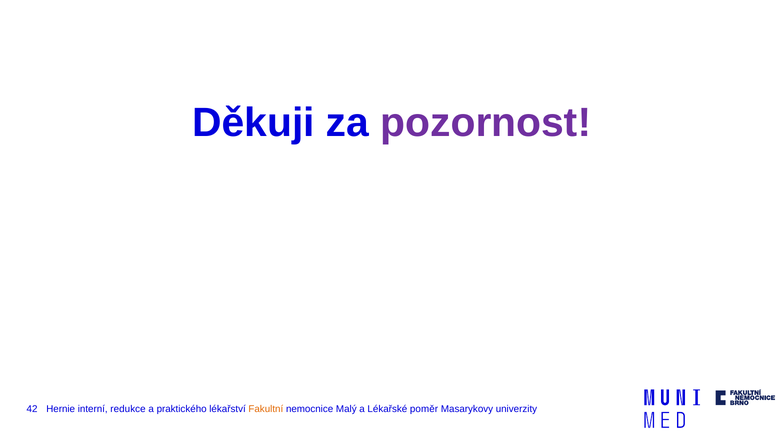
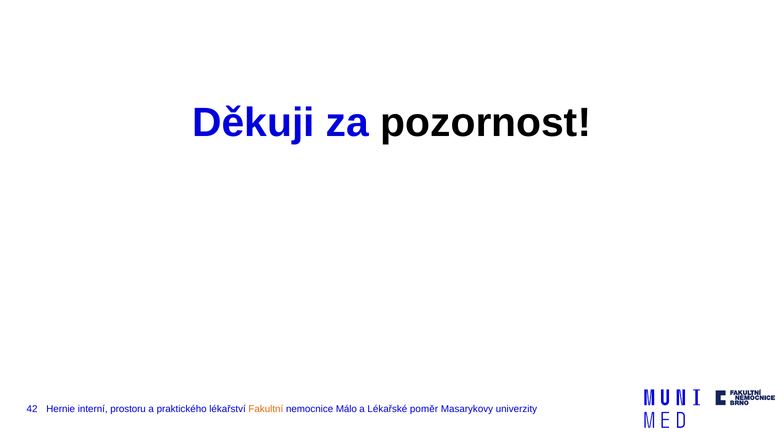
pozornost colour: purple -> black
redukce: redukce -> prostoru
Malý: Malý -> Málo
